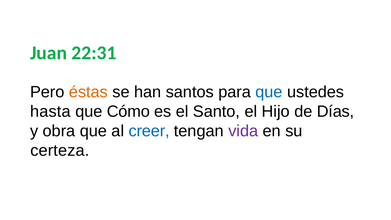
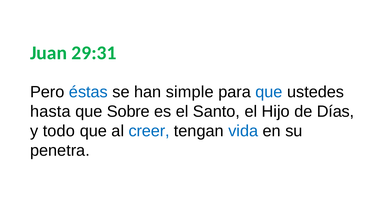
22:31: 22:31 -> 29:31
éstas colour: orange -> blue
santos: santos -> simple
Cómo: Cómo -> Sobre
obra: obra -> todo
vida colour: purple -> blue
certeza: certeza -> penetra
